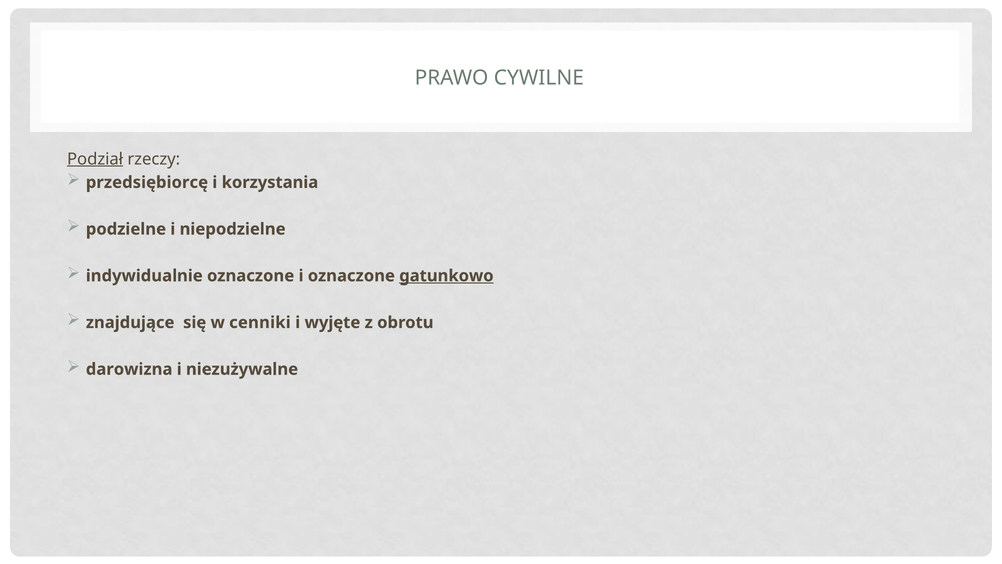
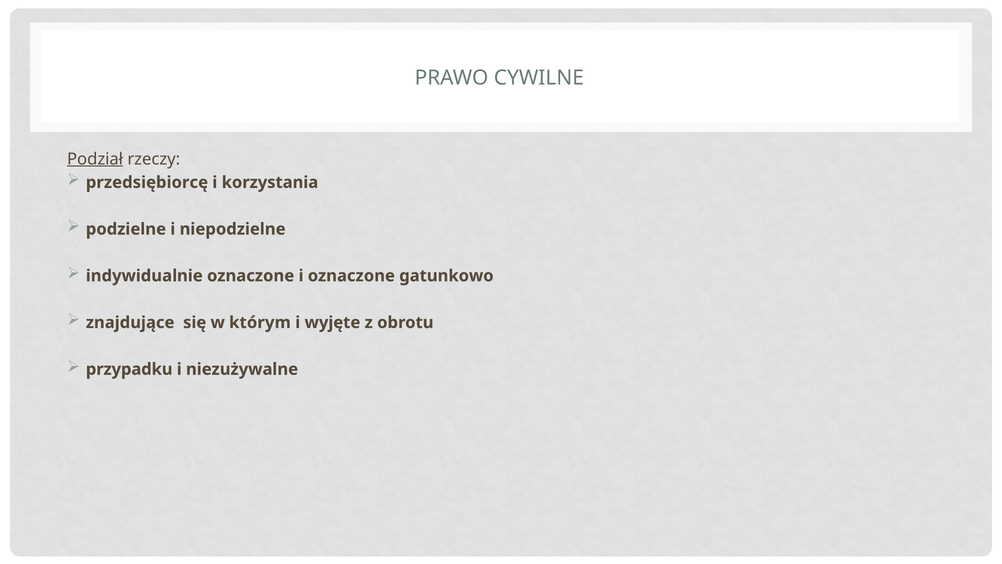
gatunkowo underline: present -> none
cenniki: cenniki -> którym
darowizna: darowizna -> przypadku
